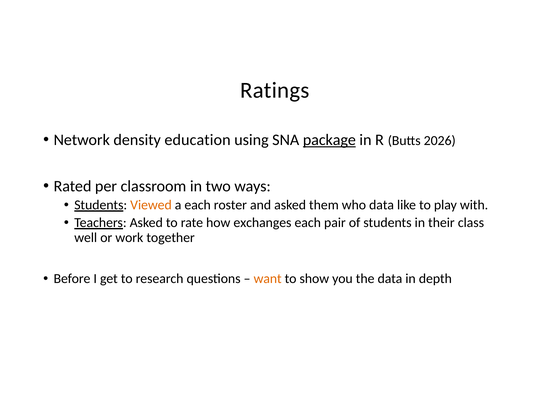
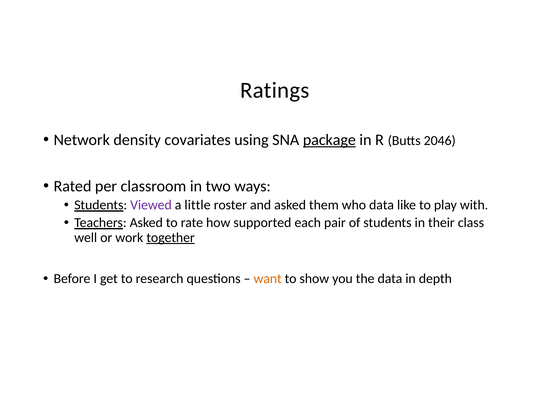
education: education -> covariates
2026: 2026 -> 2046
Viewed colour: orange -> purple
a each: each -> little
exchanges: exchanges -> supported
together underline: none -> present
